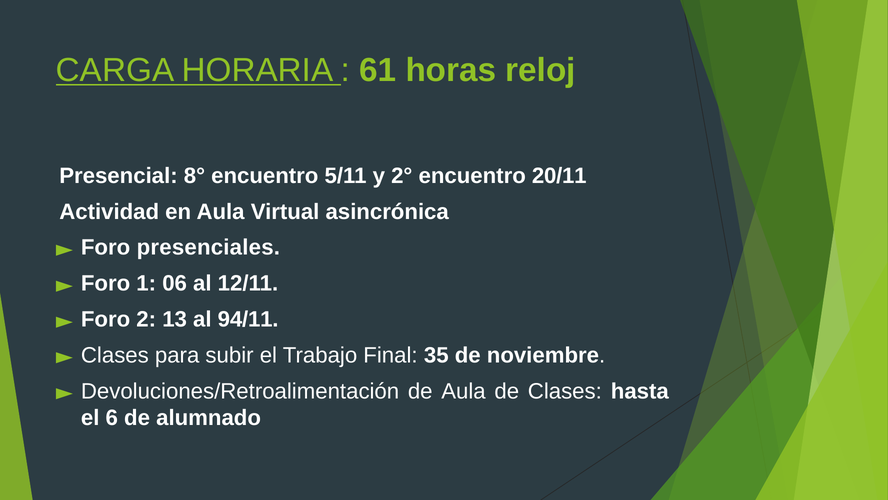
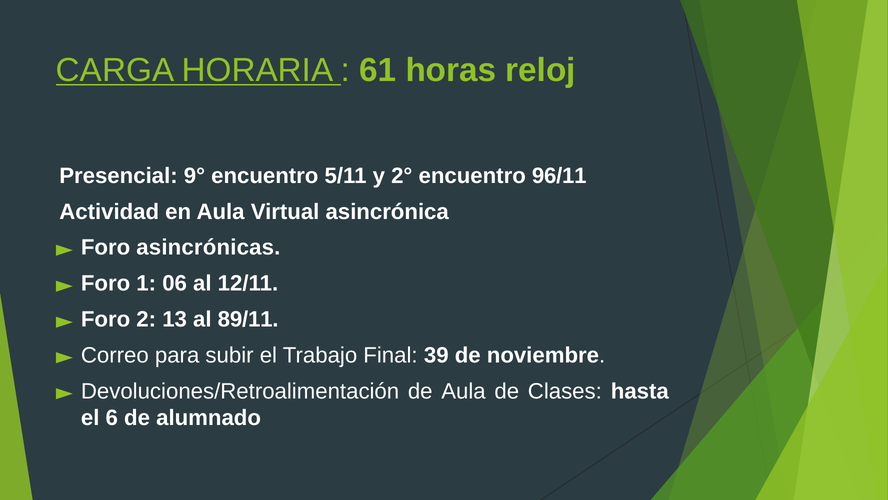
8°: 8° -> 9°
20/11: 20/11 -> 96/11
presenciales: presenciales -> asincrónicas
94/11: 94/11 -> 89/11
Clases at (115, 355): Clases -> Correo
35: 35 -> 39
